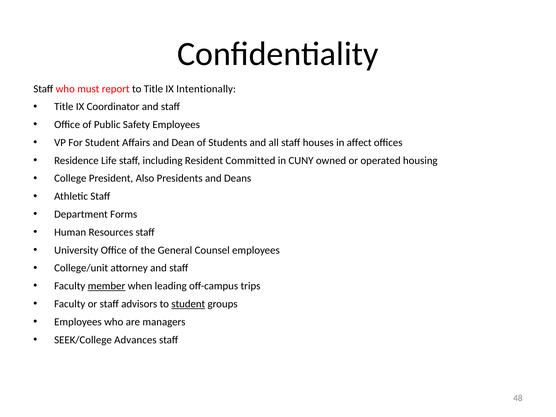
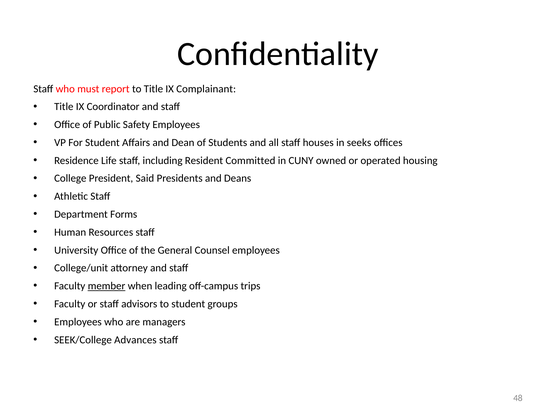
Intentionally: Intentionally -> Complainant
affect: affect -> seeks
Also: Also -> Said
student at (188, 304) underline: present -> none
